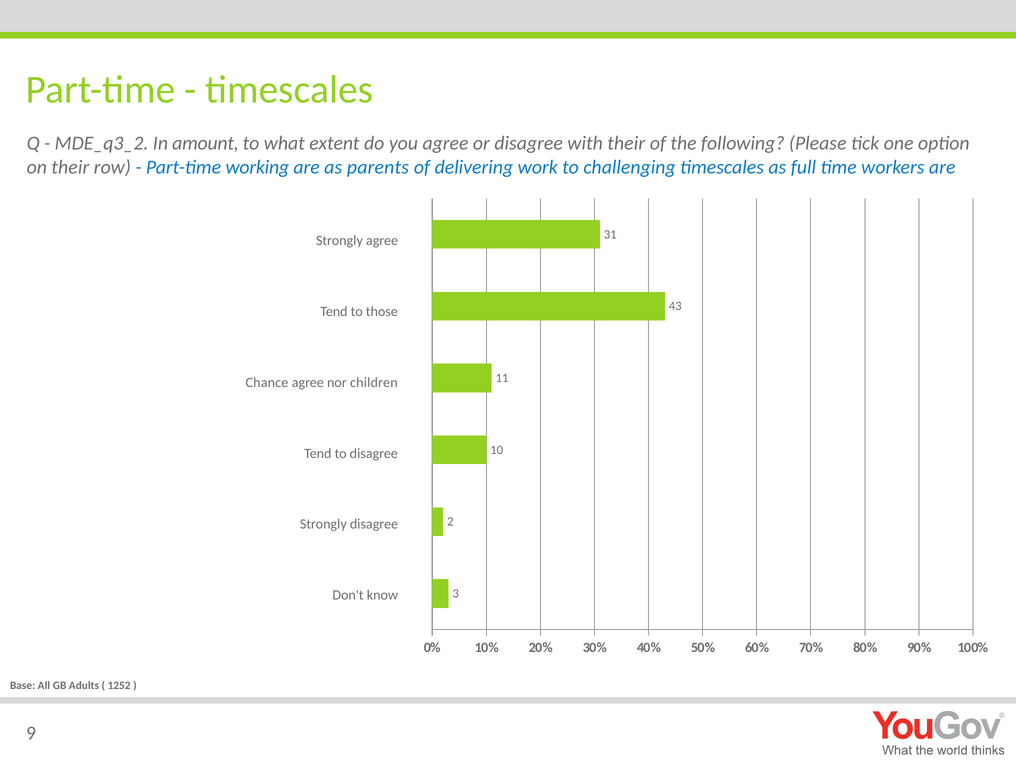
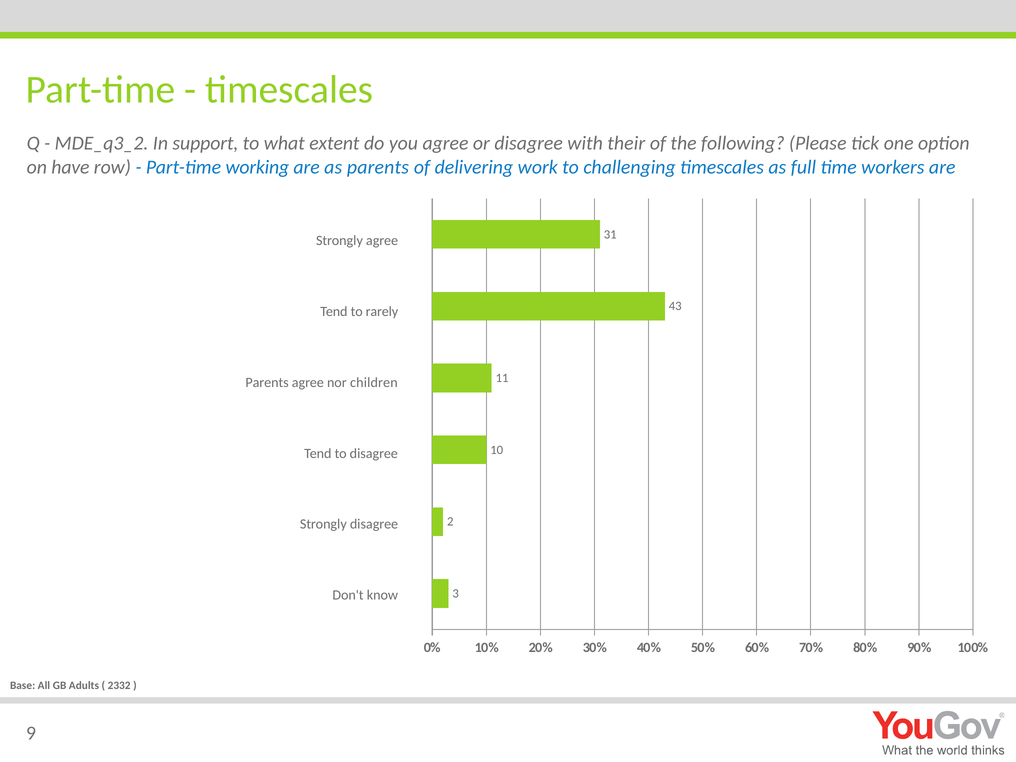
amount: amount -> support
on their: their -> have
those: those -> rarely
Chance at (267, 383): Chance -> Parents
1252: 1252 -> 2332
